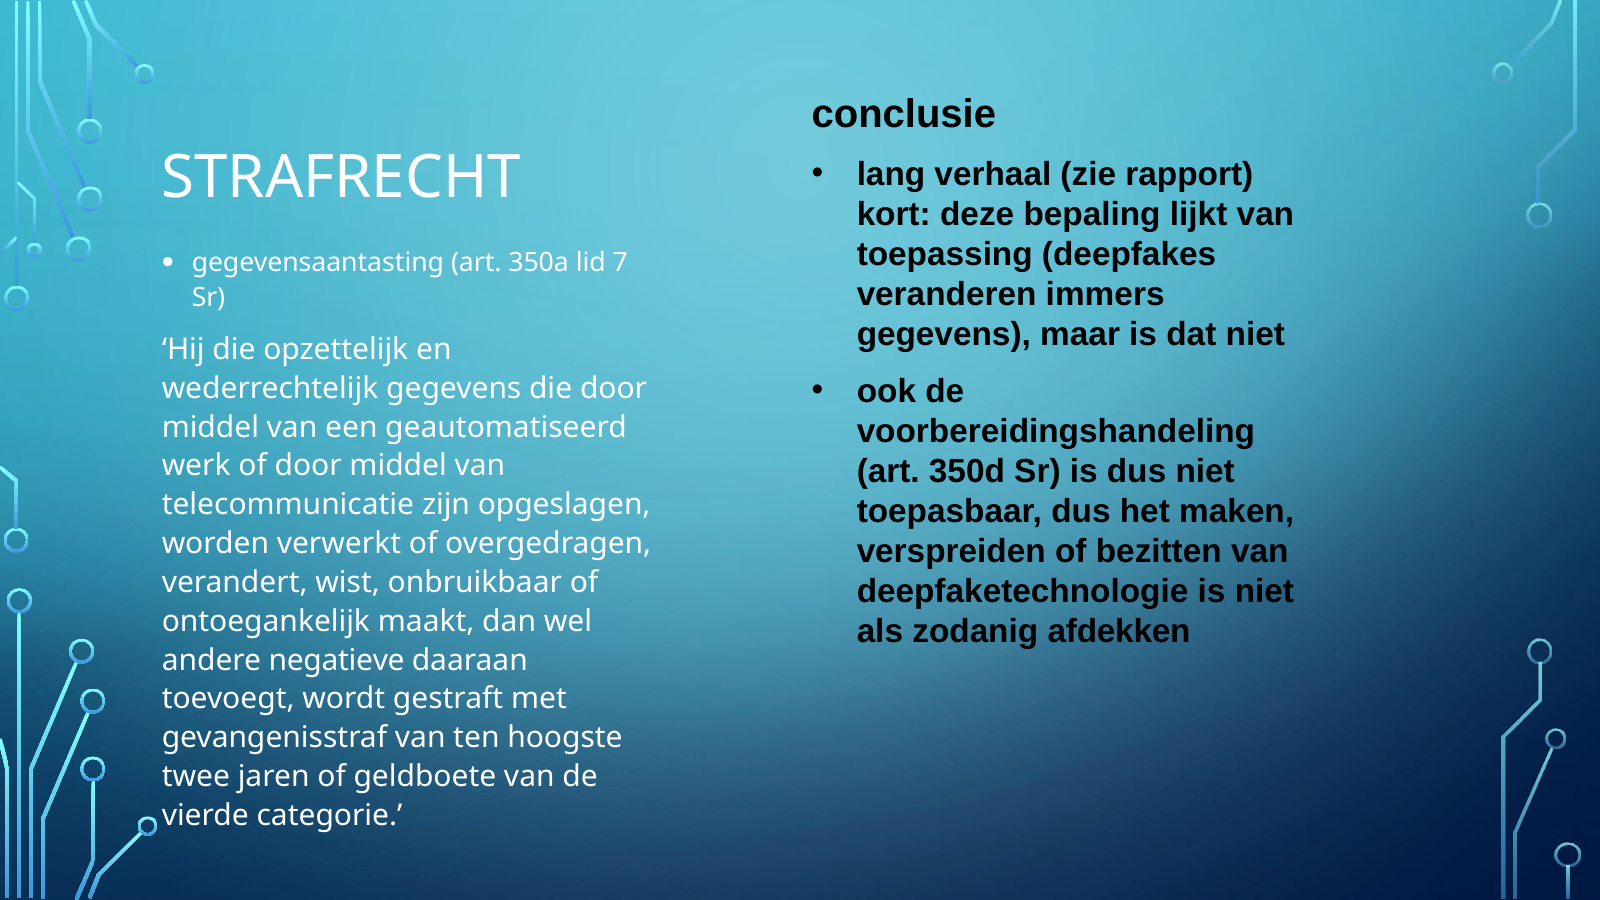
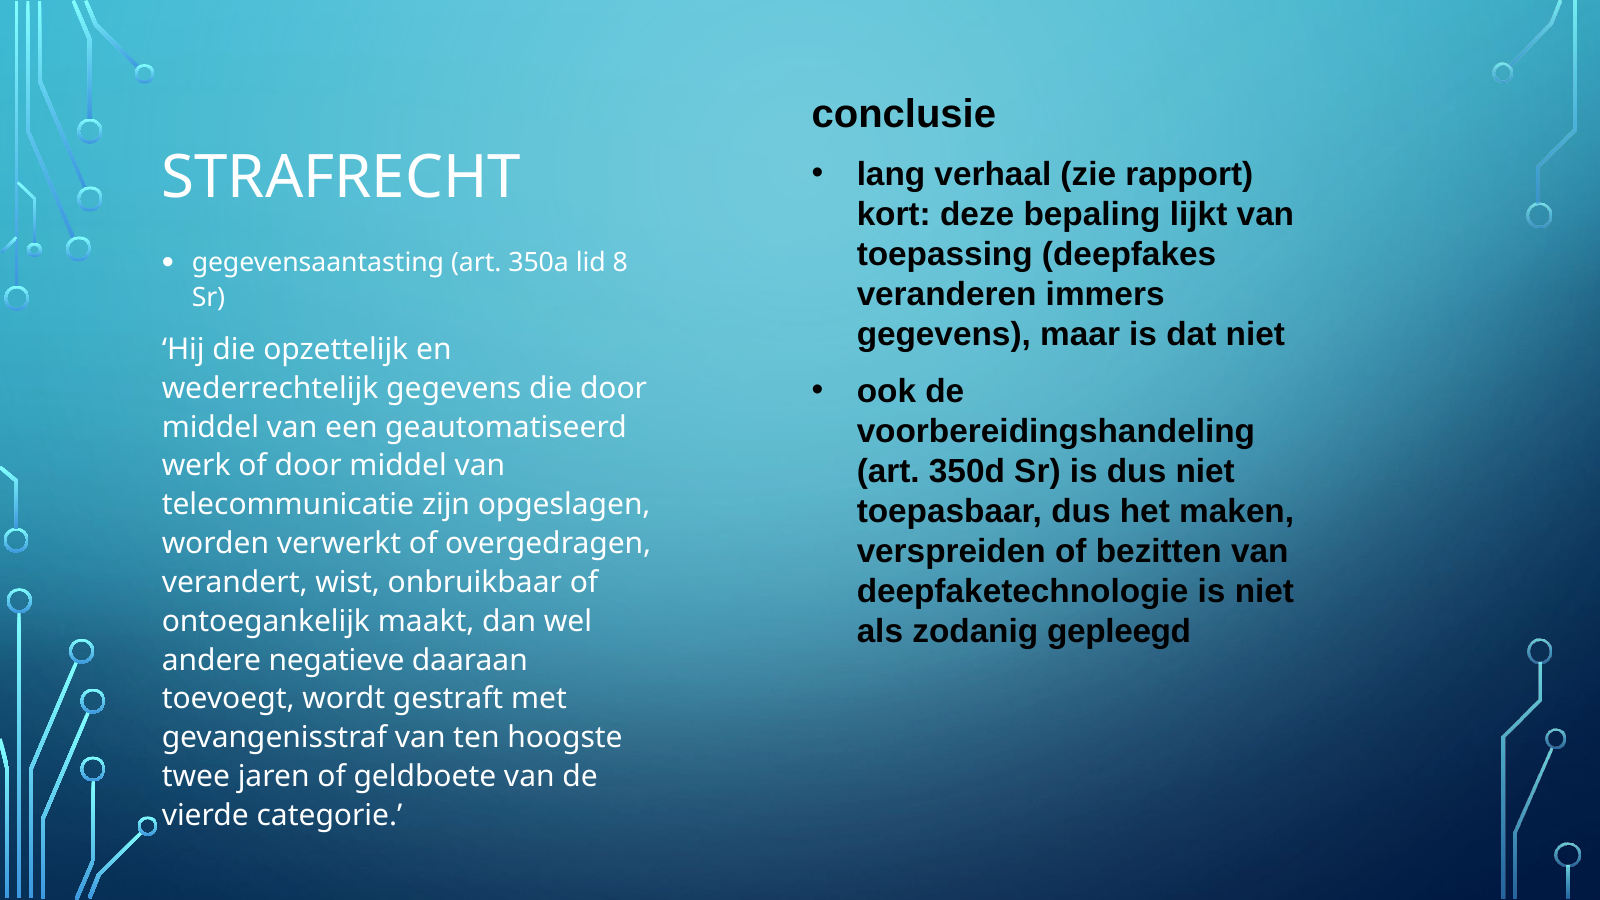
7: 7 -> 8
afdekken: afdekken -> gepleegd
